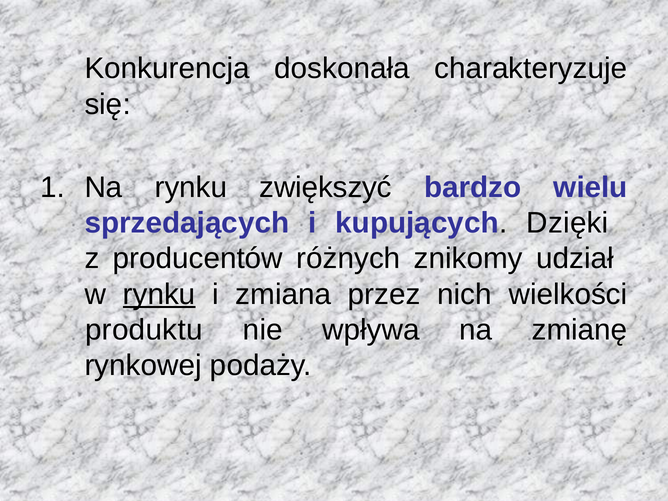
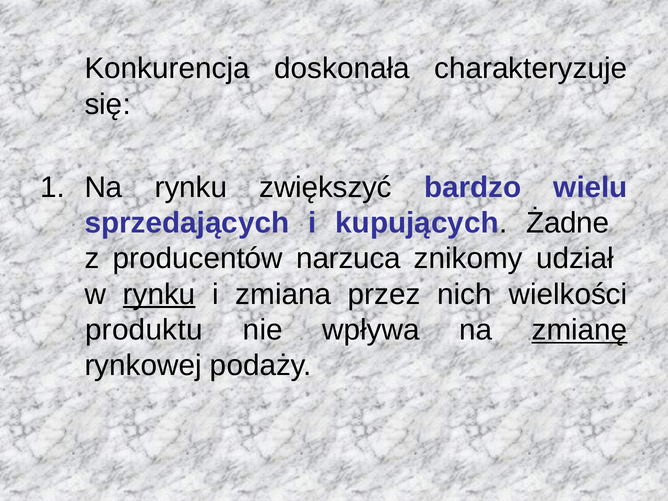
Dzięki: Dzięki -> Żadne
różnych: różnych -> narzuca
zmianę underline: none -> present
